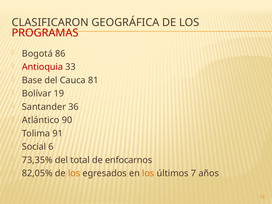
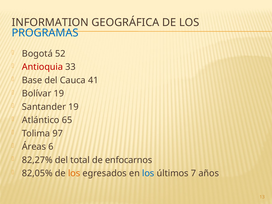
CLASIFICARON: CLASIFICARON -> INFORMATION
PROGRAMAS colour: red -> blue
86: 86 -> 52
81: 81 -> 41
Santander 36: 36 -> 19
90: 90 -> 65
91: 91 -> 97
Social: Social -> Áreas
73,35%: 73,35% -> 82,27%
los at (148, 173) colour: orange -> blue
